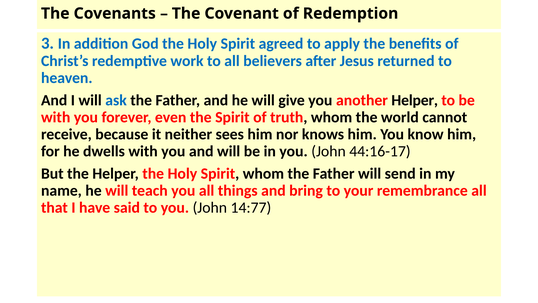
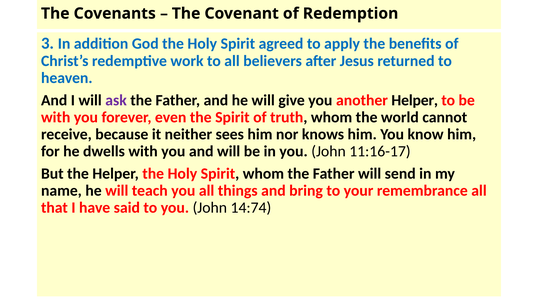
ask colour: blue -> purple
44:16-17: 44:16-17 -> 11:16-17
14:77: 14:77 -> 14:74
